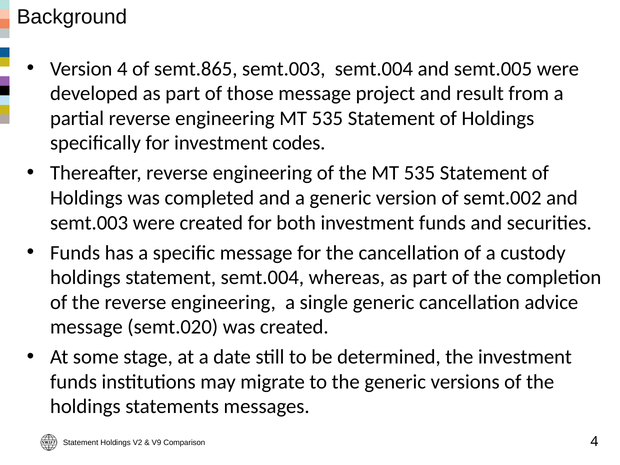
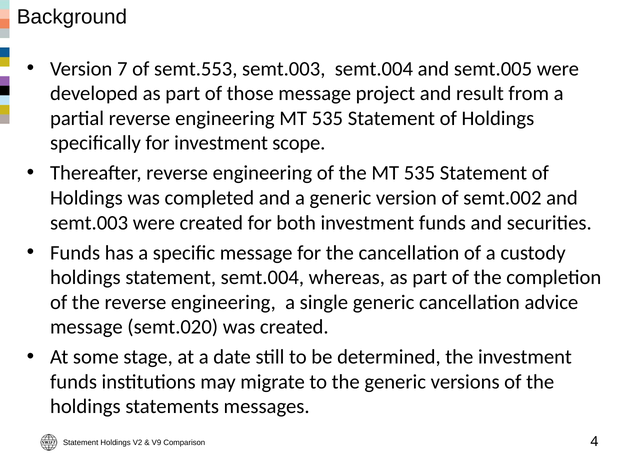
Version 4: 4 -> 7
semt.865: semt.865 -> semt.553
codes: codes -> scope
